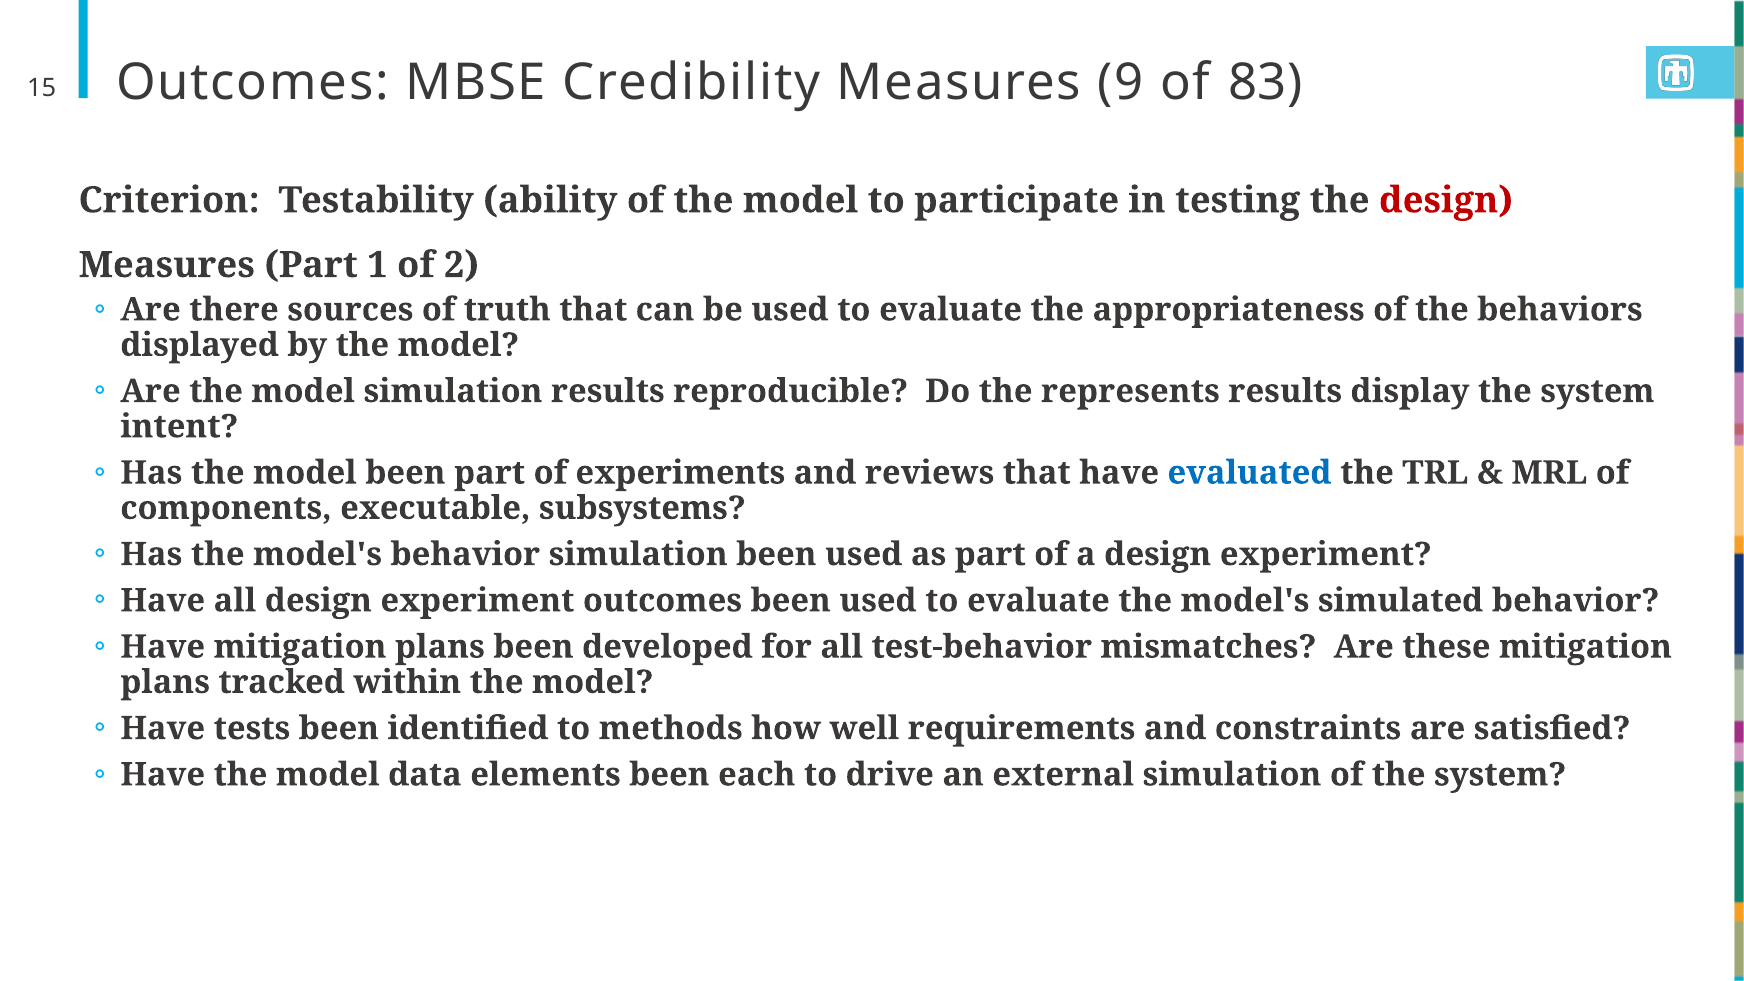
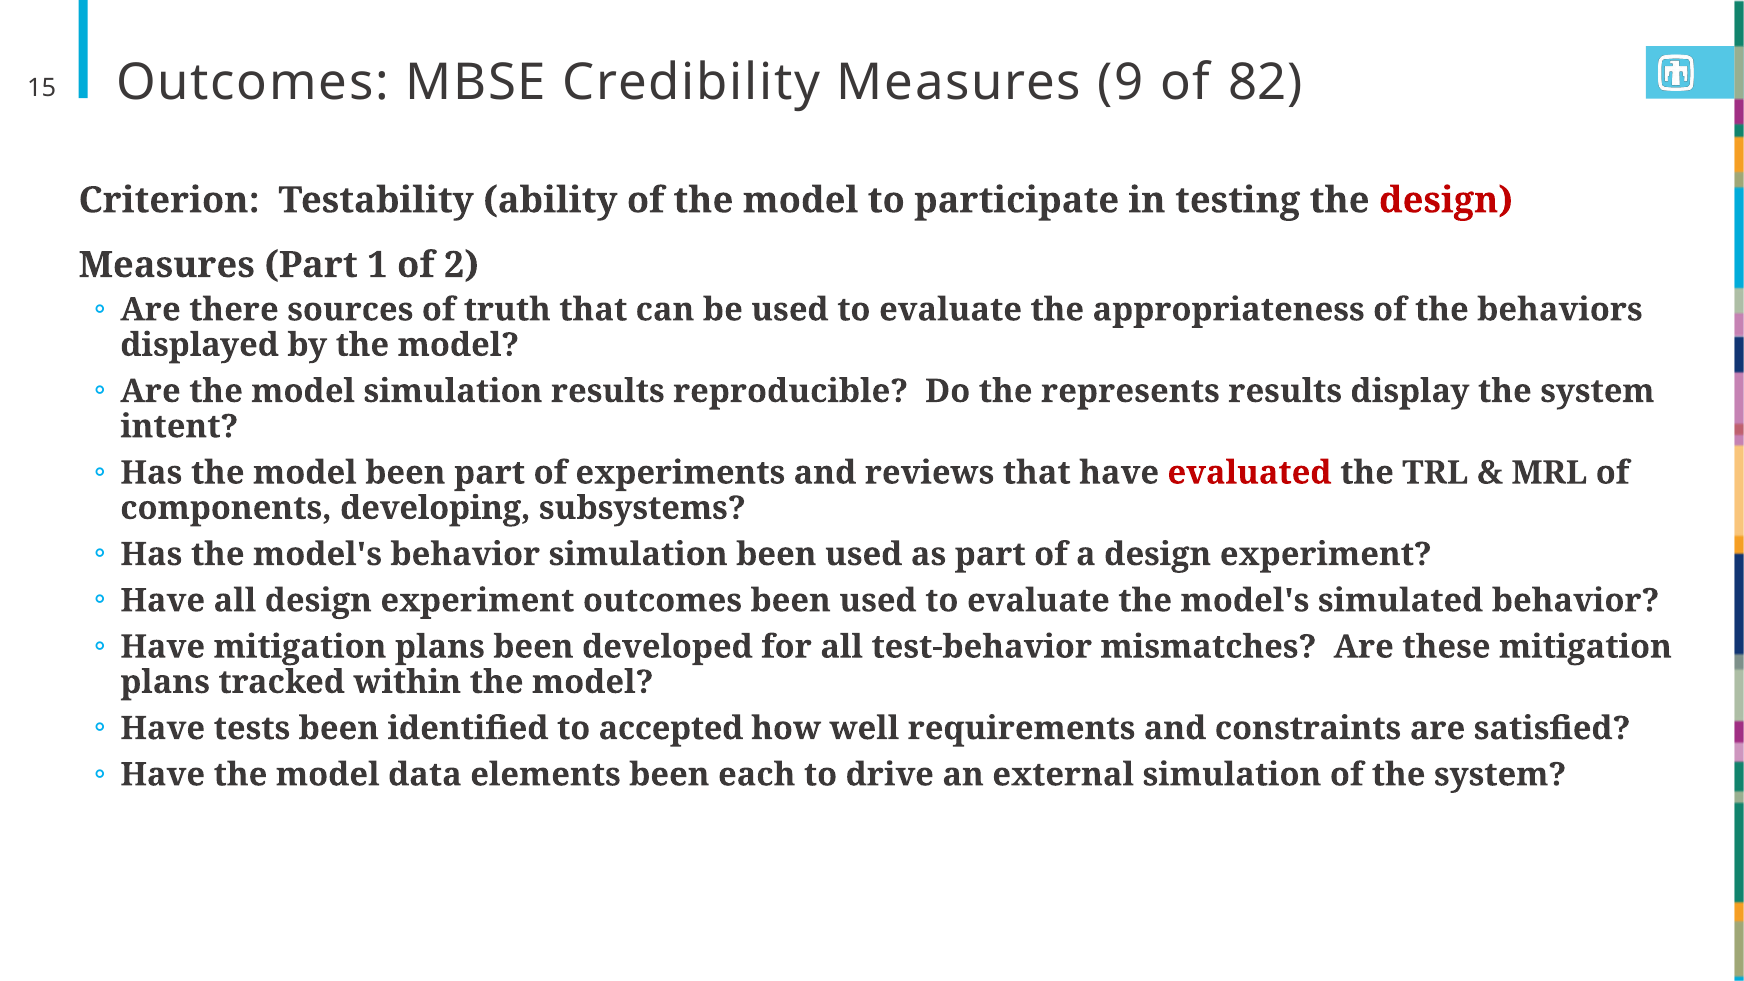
83: 83 -> 82
evaluated colour: blue -> red
executable: executable -> developing
methods: methods -> accepted
